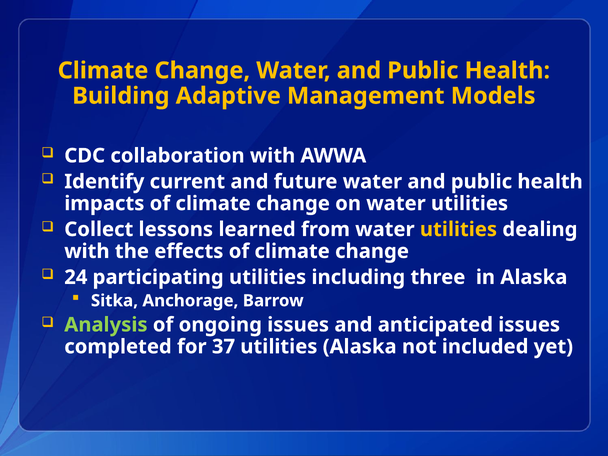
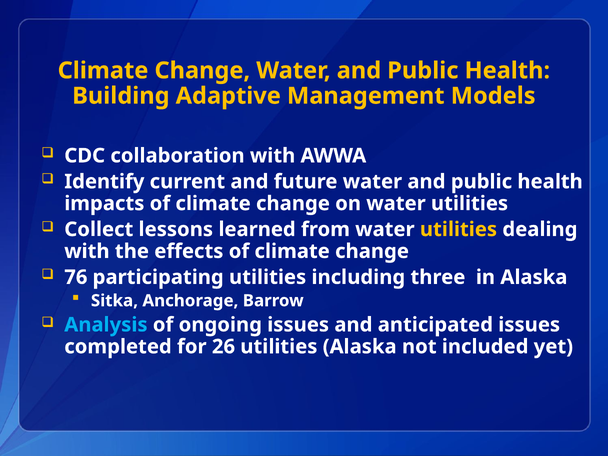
24: 24 -> 76
Analysis colour: light green -> light blue
37: 37 -> 26
